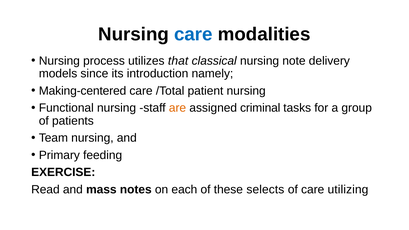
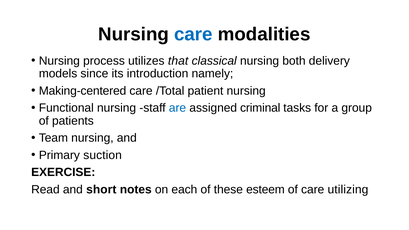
note: note -> both
are colour: orange -> blue
feeding: feeding -> suction
mass: mass -> short
selects: selects -> esteem
